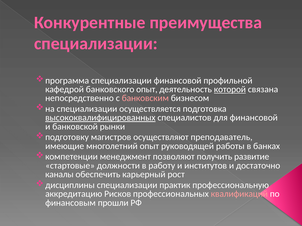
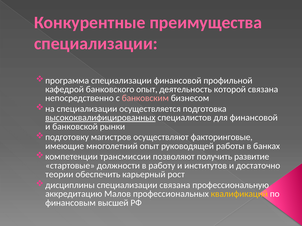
которой underline: present -> none
преподаватель: преподаватель -> факторинговые
менеджмент: менеджмент -> трансмиссии
каналы: каналы -> теории
специализации практик: практик -> связана
Рисков: Рисков -> Малов
квалификаций colour: pink -> yellow
прошли: прошли -> высшей
